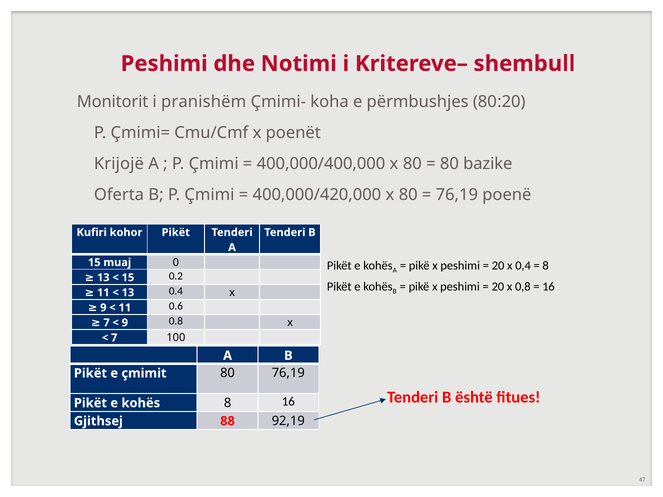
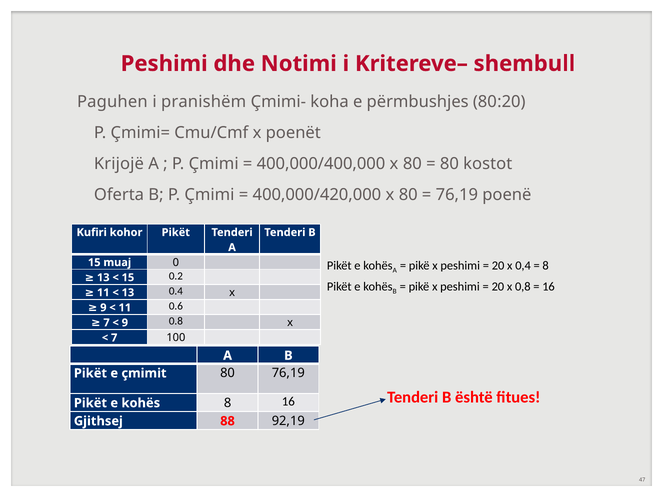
Monitorit: Monitorit -> Paguhen
bazike: bazike -> kostot
